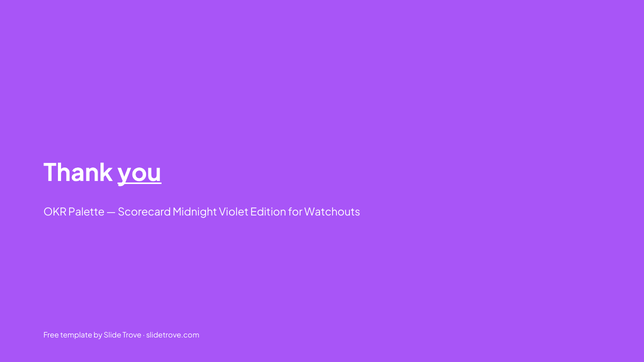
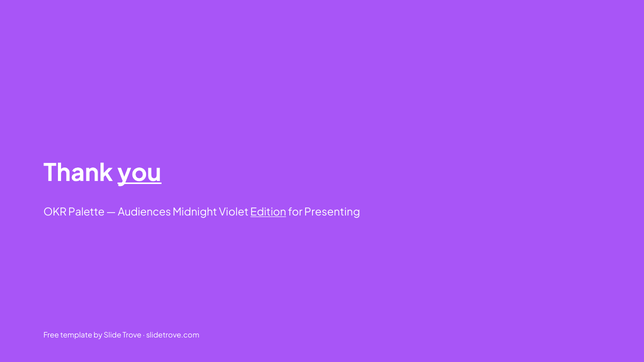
Scorecard: Scorecard -> Audiences
Edition underline: none -> present
Watchouts: Watchouts -> Presenting
